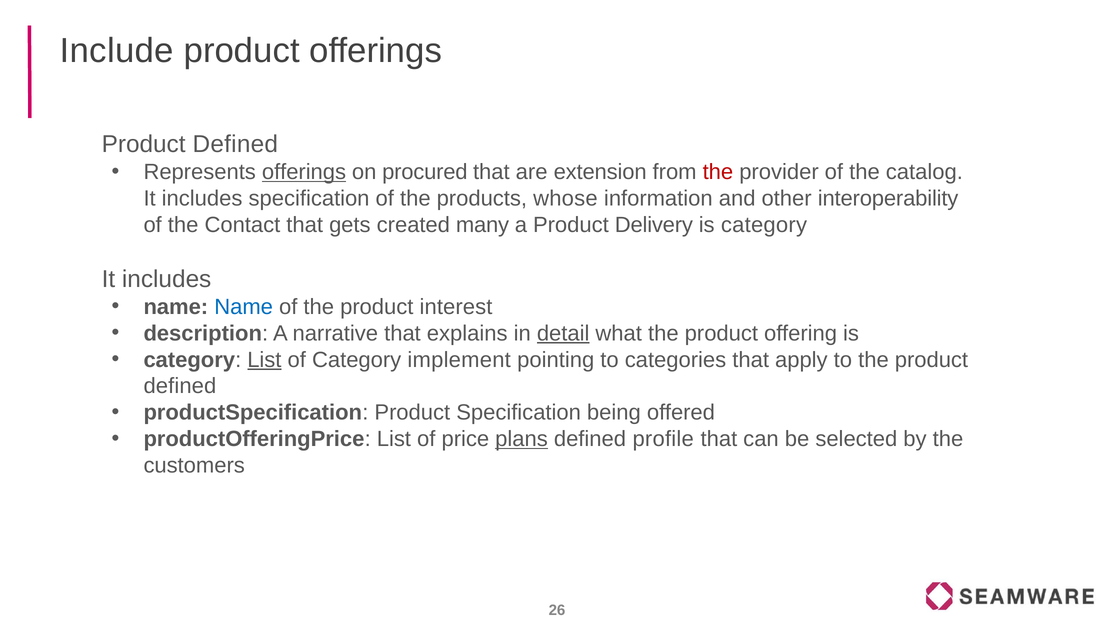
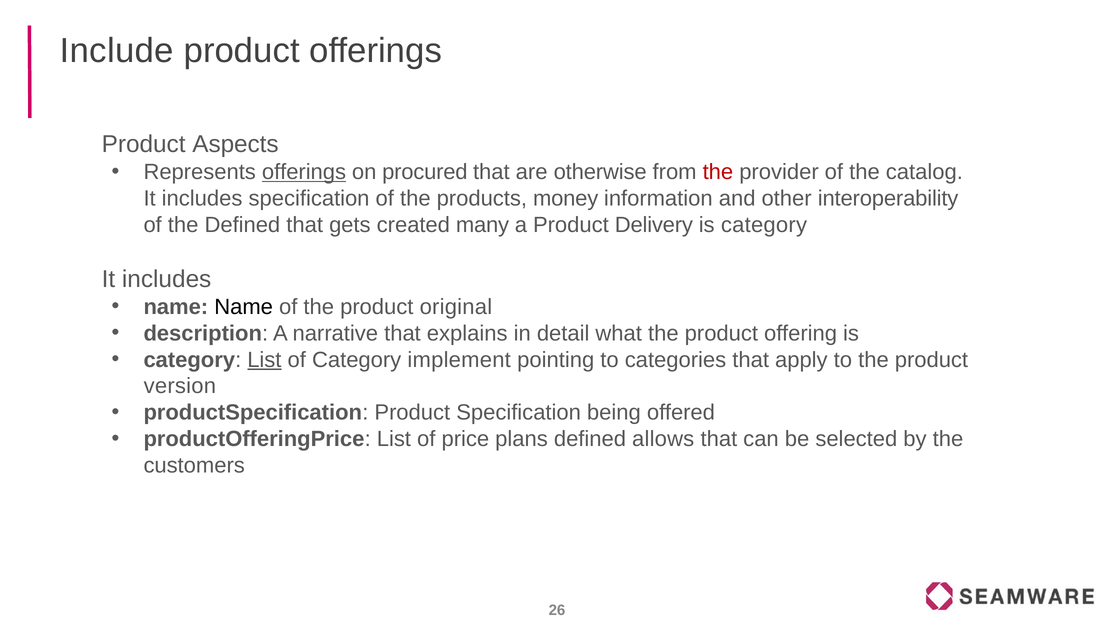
Defined at (235, 145): Defined -> Aspects
extension: extension -> otherwise
whose: whose -> money
the Contact: Contact -> Defined
Name at (244, 307) colour: blue -> black
interest: interest -> original
detail underline: present -> none
defined at (180, 387): defined -> version
plans underline: present -> none
profile: profile -> allows
